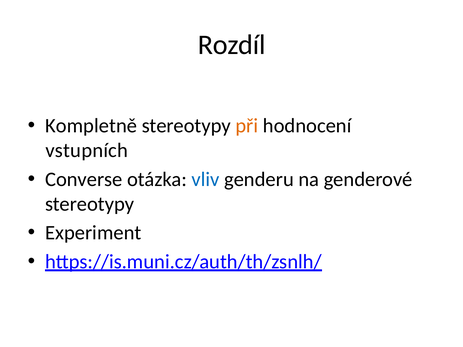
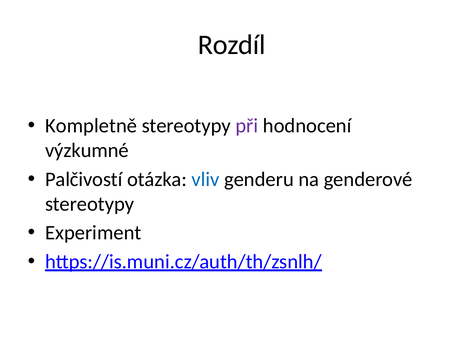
při colour: orange -> purple
vstupních: vstupních -> výzkumné
Converse: Converse -> Palčivostí
